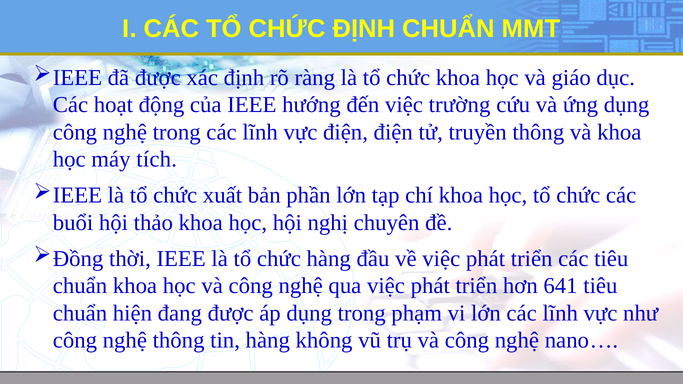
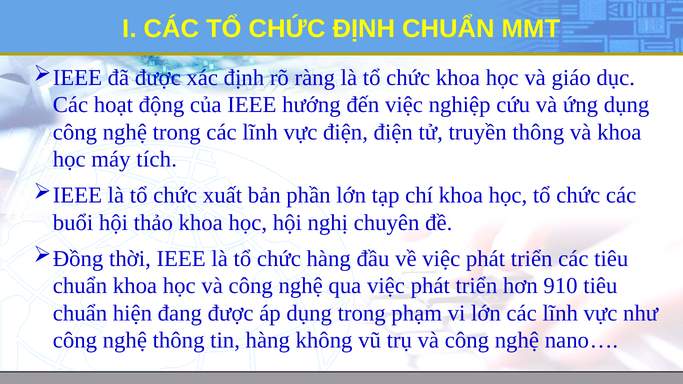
trường: trường -> nghiệp
641: 641 -> 910
